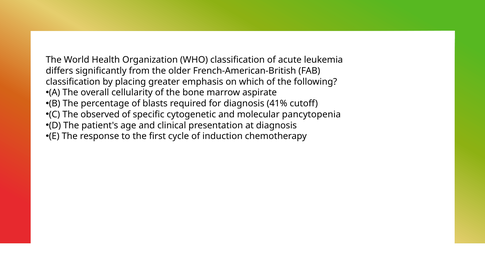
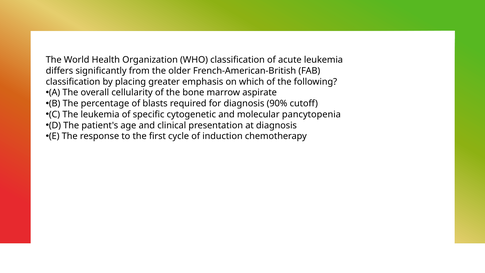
41%: 41% -> 90%
The observed: observed -> leukemia
